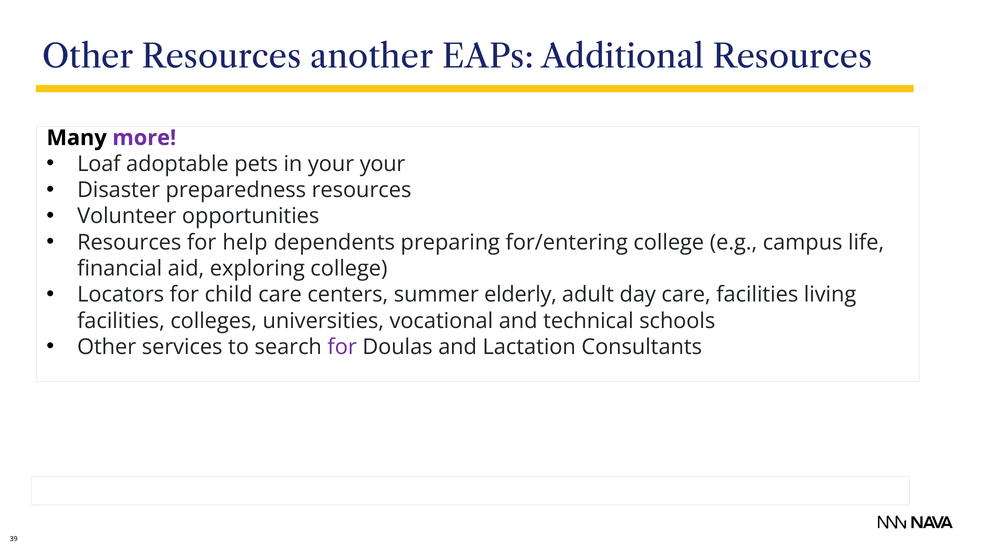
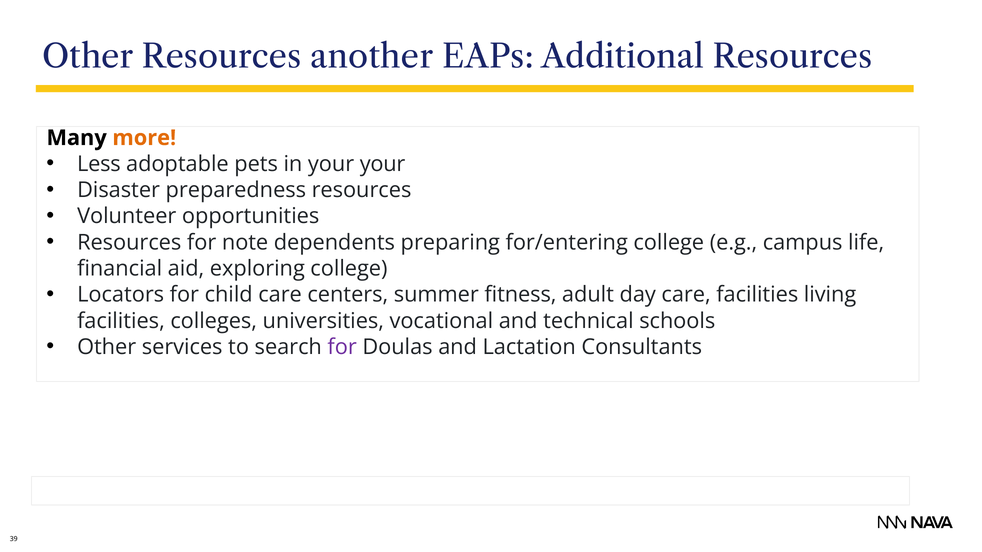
more colour: purple -> orange
Loaf: Loaf -> Less
help: help -> note
elderly: elderly -> fitness
